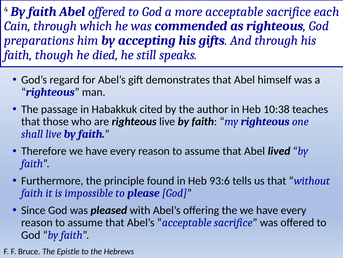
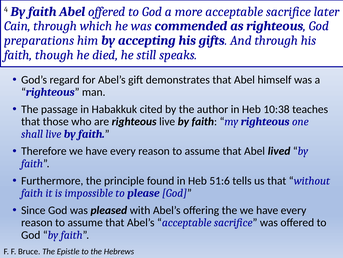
each: each -> later
93:6: 93:6 -> 51:6
